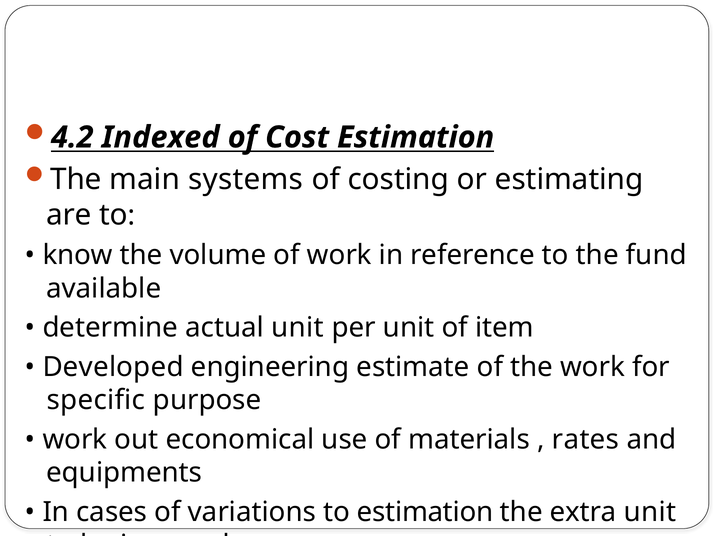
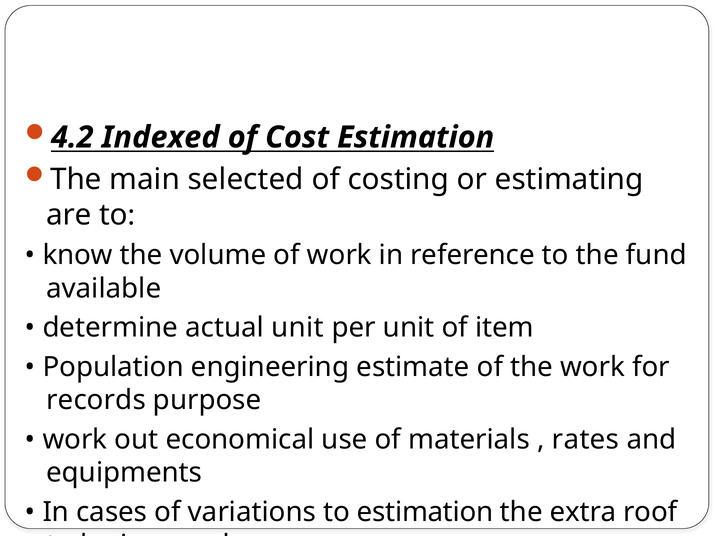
systems: systems -> selected
Developed: Developed -> Population
specific: specific -> records
extra unit: unit -> roof
